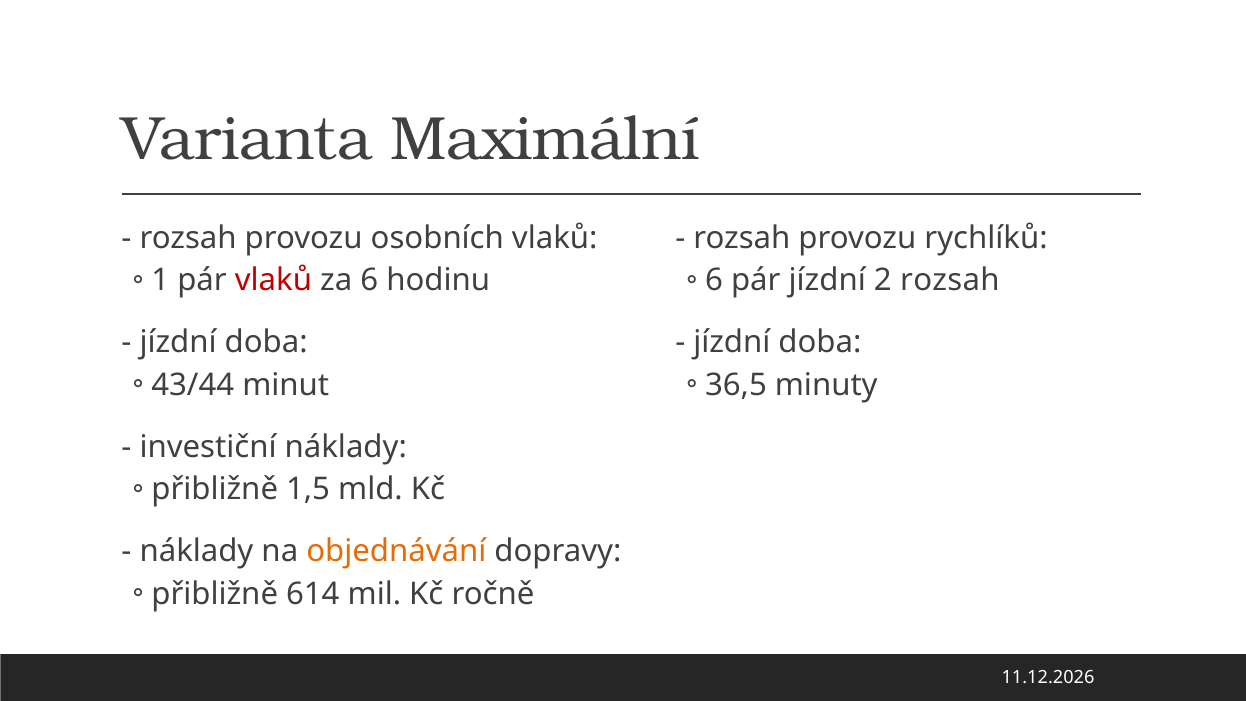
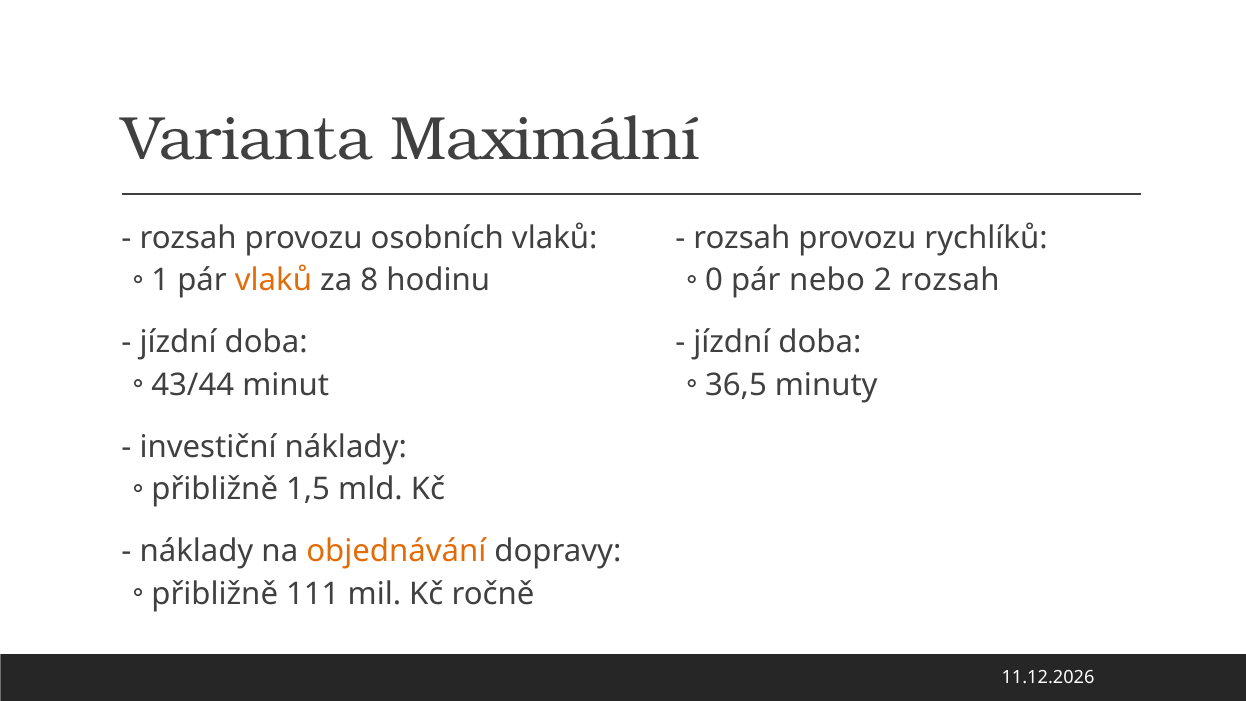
vlaků at (273, 281) colour: red -> orange
za 6: 6 -> 8
6 at (714, 281): 6 -> 0
pár jízdní: jízdní -> nebo
614: 614 -> 111
